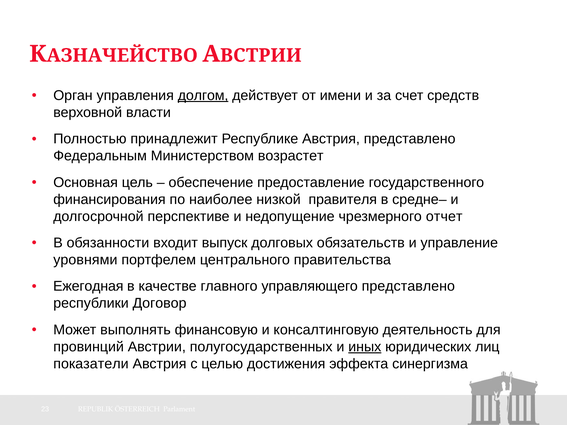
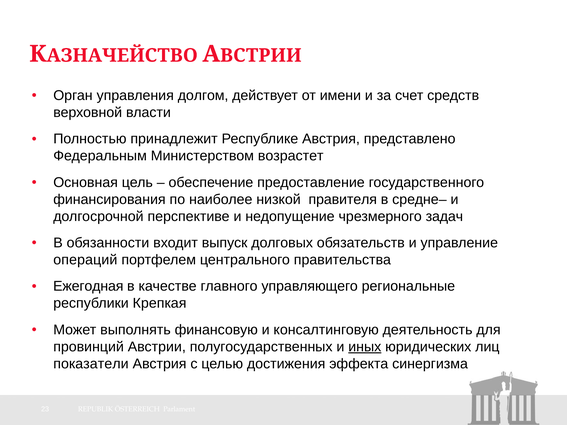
долгом underline: present -> none
отчет: отчет -> задач
уровнями: уровнями -> операций
управляющего представлено: представлено -> региональные
Договор: Договор -> Крепкая
